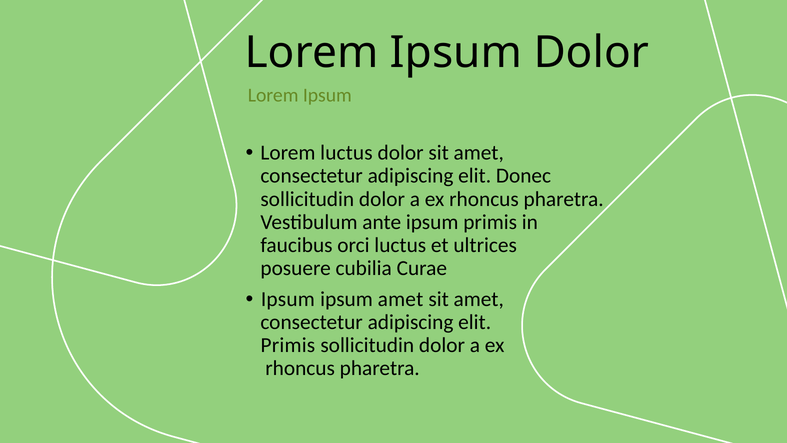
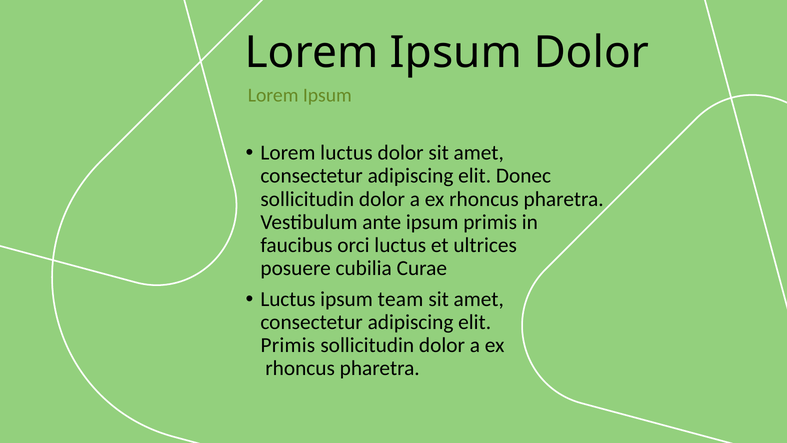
Ipsum at (288, 299): Ipsum -> Luctus
ipsum amet: amet -> team
